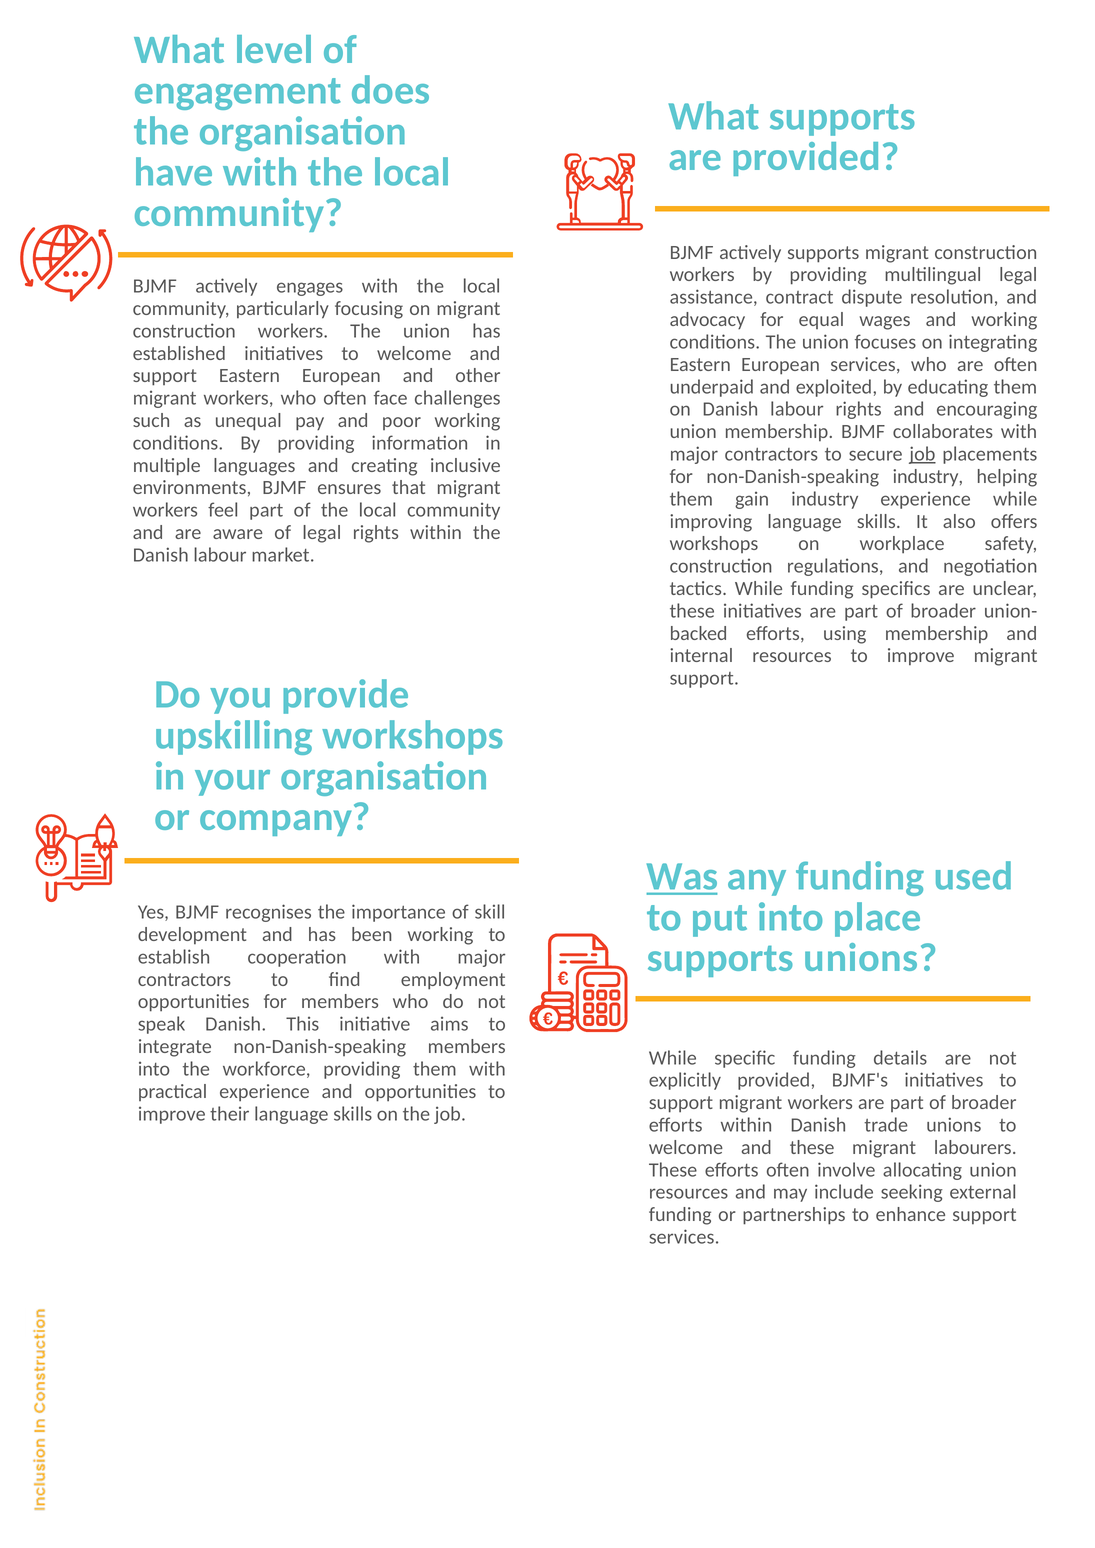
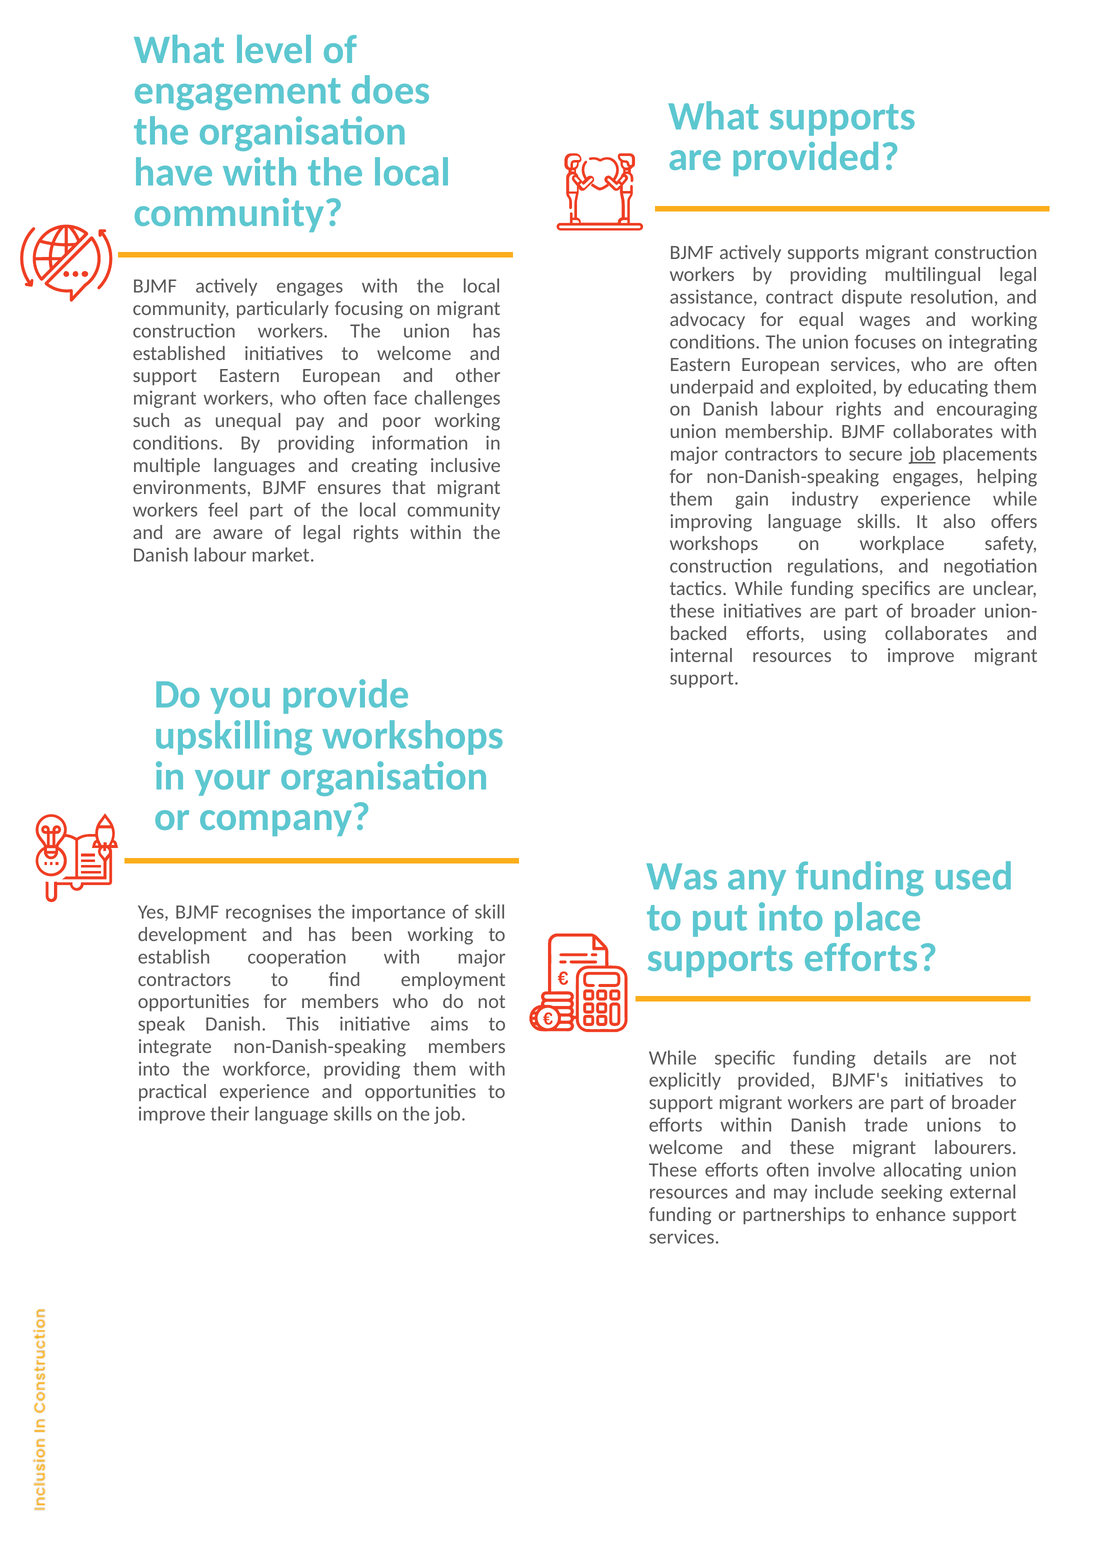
non-Danish-speaking industry: industry -> engages
using membership: membership -> collaborates
Was underline: present -> none
supports unions: unions -> efforts
